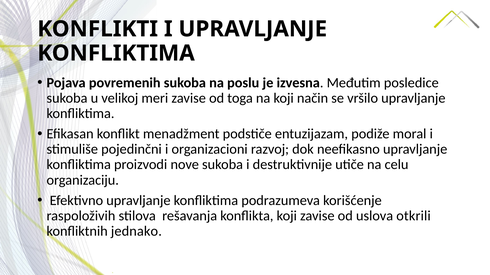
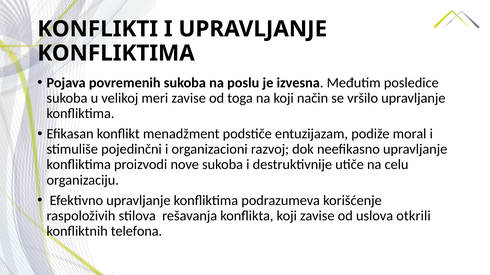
jednako: jednako -> telefona
